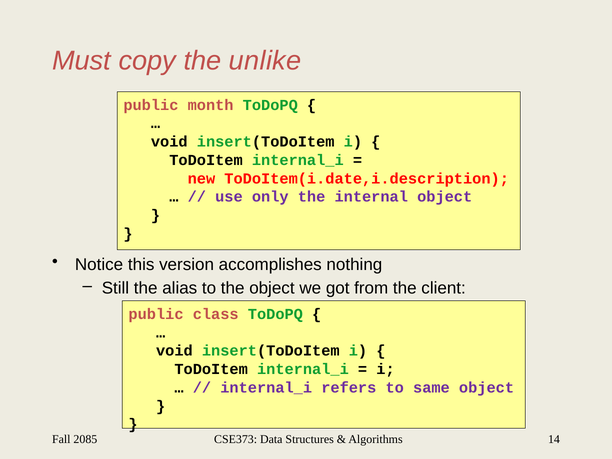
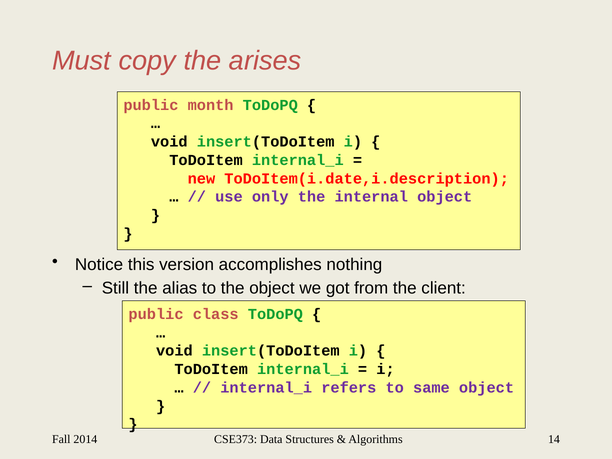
unlike: unlike -> arises
2085: 2085 -> 2014
